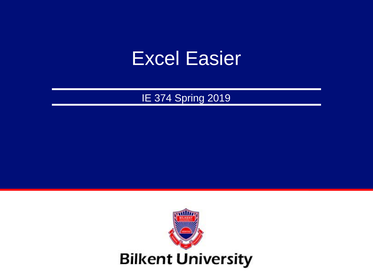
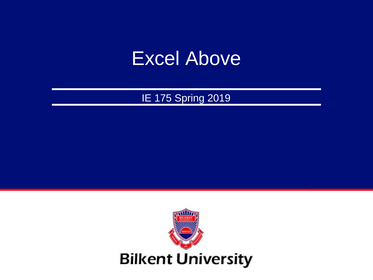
Easier: Easier -> Above
374: 374 -> 175
